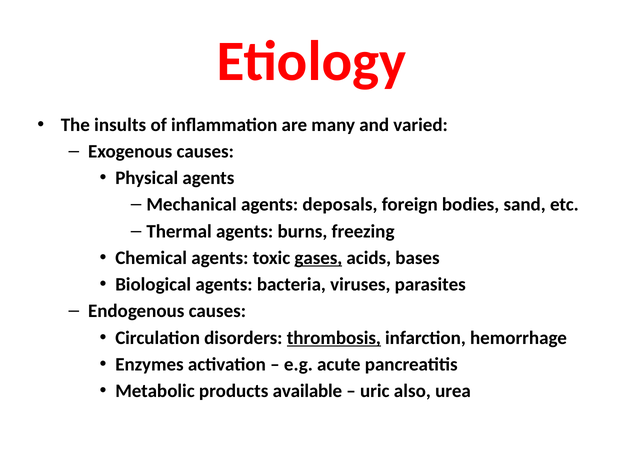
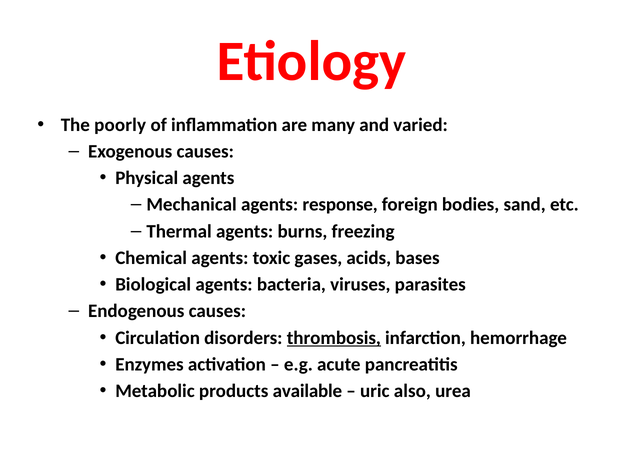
insults: insults -> poorly
deposals: deposals -> response
gases underline: present -> none
